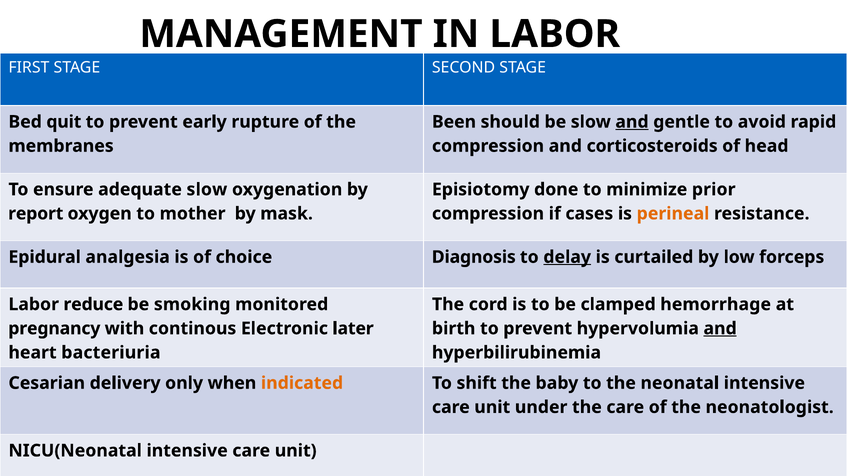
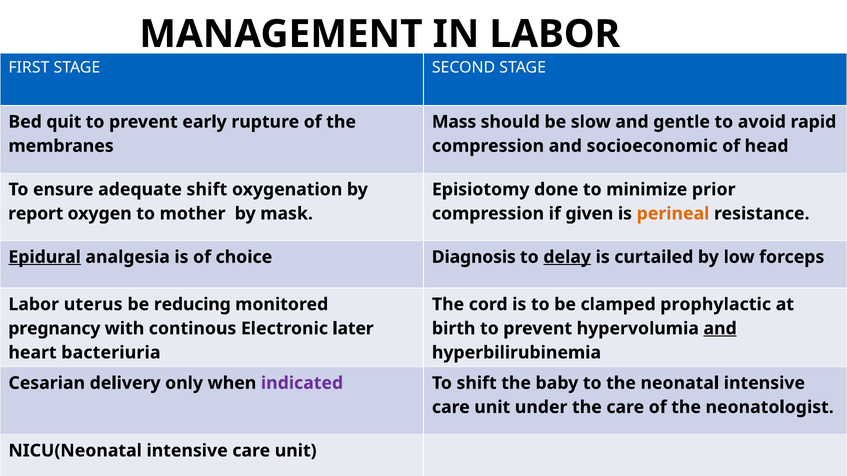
Been: Been -> Mass
and at (632, 122) underline: present -> none
corticosteroids: corticosteroids -> socioeconomic
adequate slow: slow -> shift
cases: cases -> given
Epidural underline: none -> present
reduce: reduce -> uterus
smoking: smoking -> reducing
hemorrhage: hemorrhage -> prophylactic
indicated colour: orange -> purple
